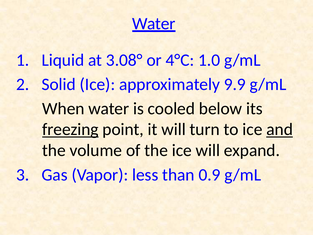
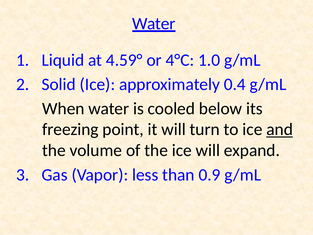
3.08°: 3.08° -> 4.59°
9.9: 9.9 -> 0.4
freezing underline: present -> none
